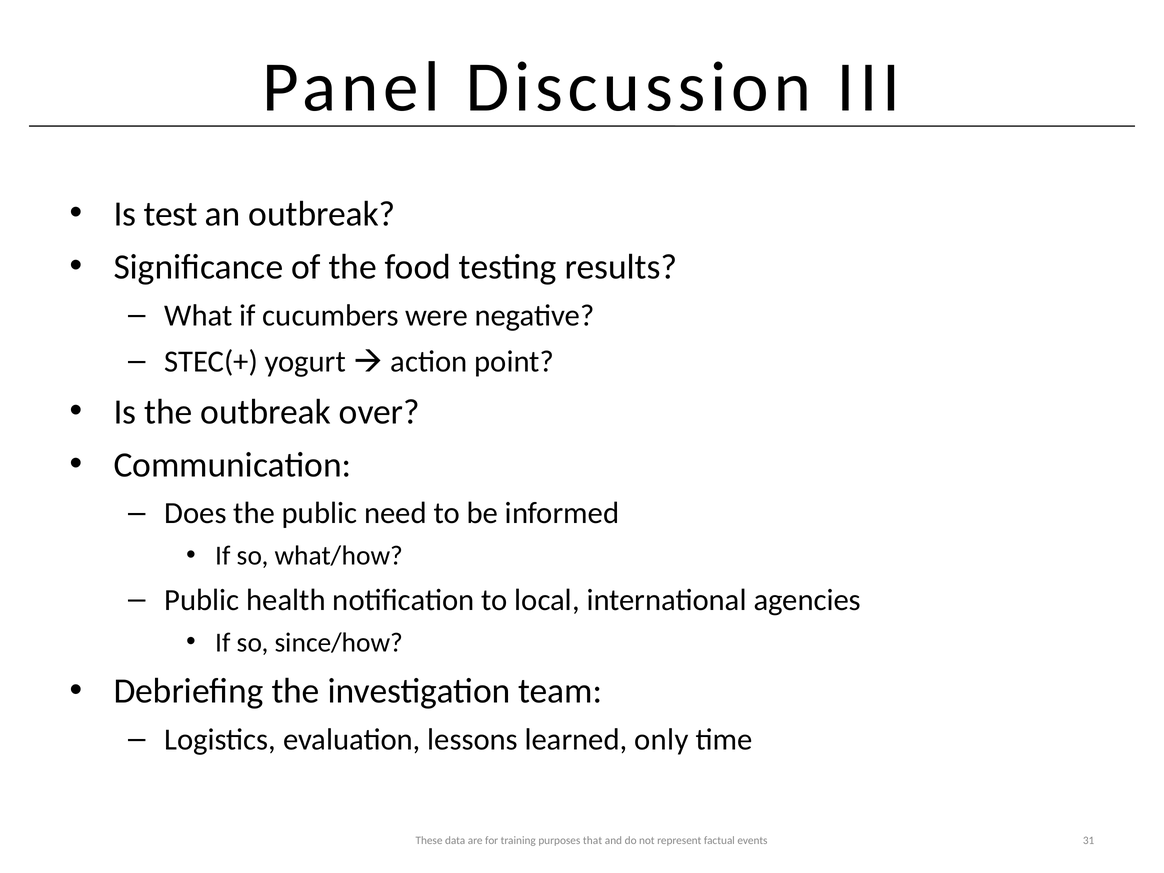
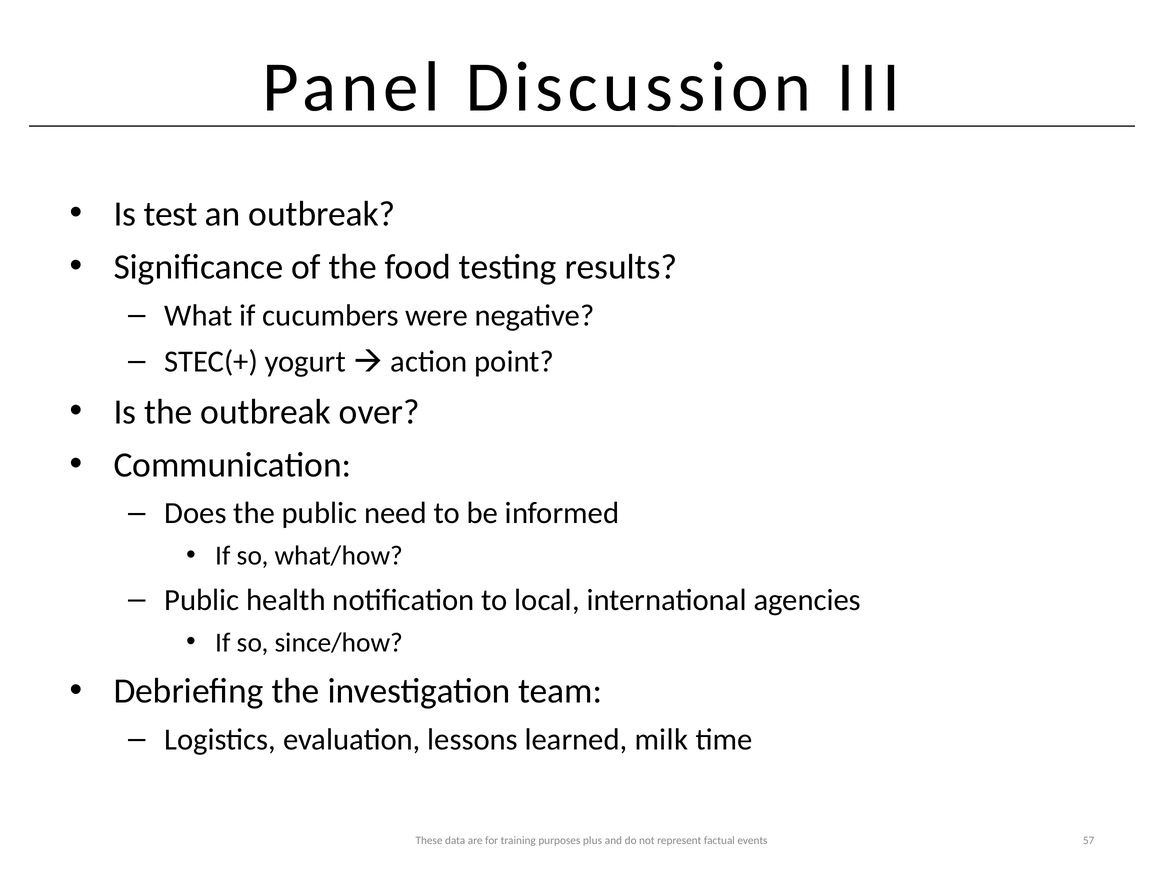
only: only -> milk
that: that -> plus
31: 31 -> 57
